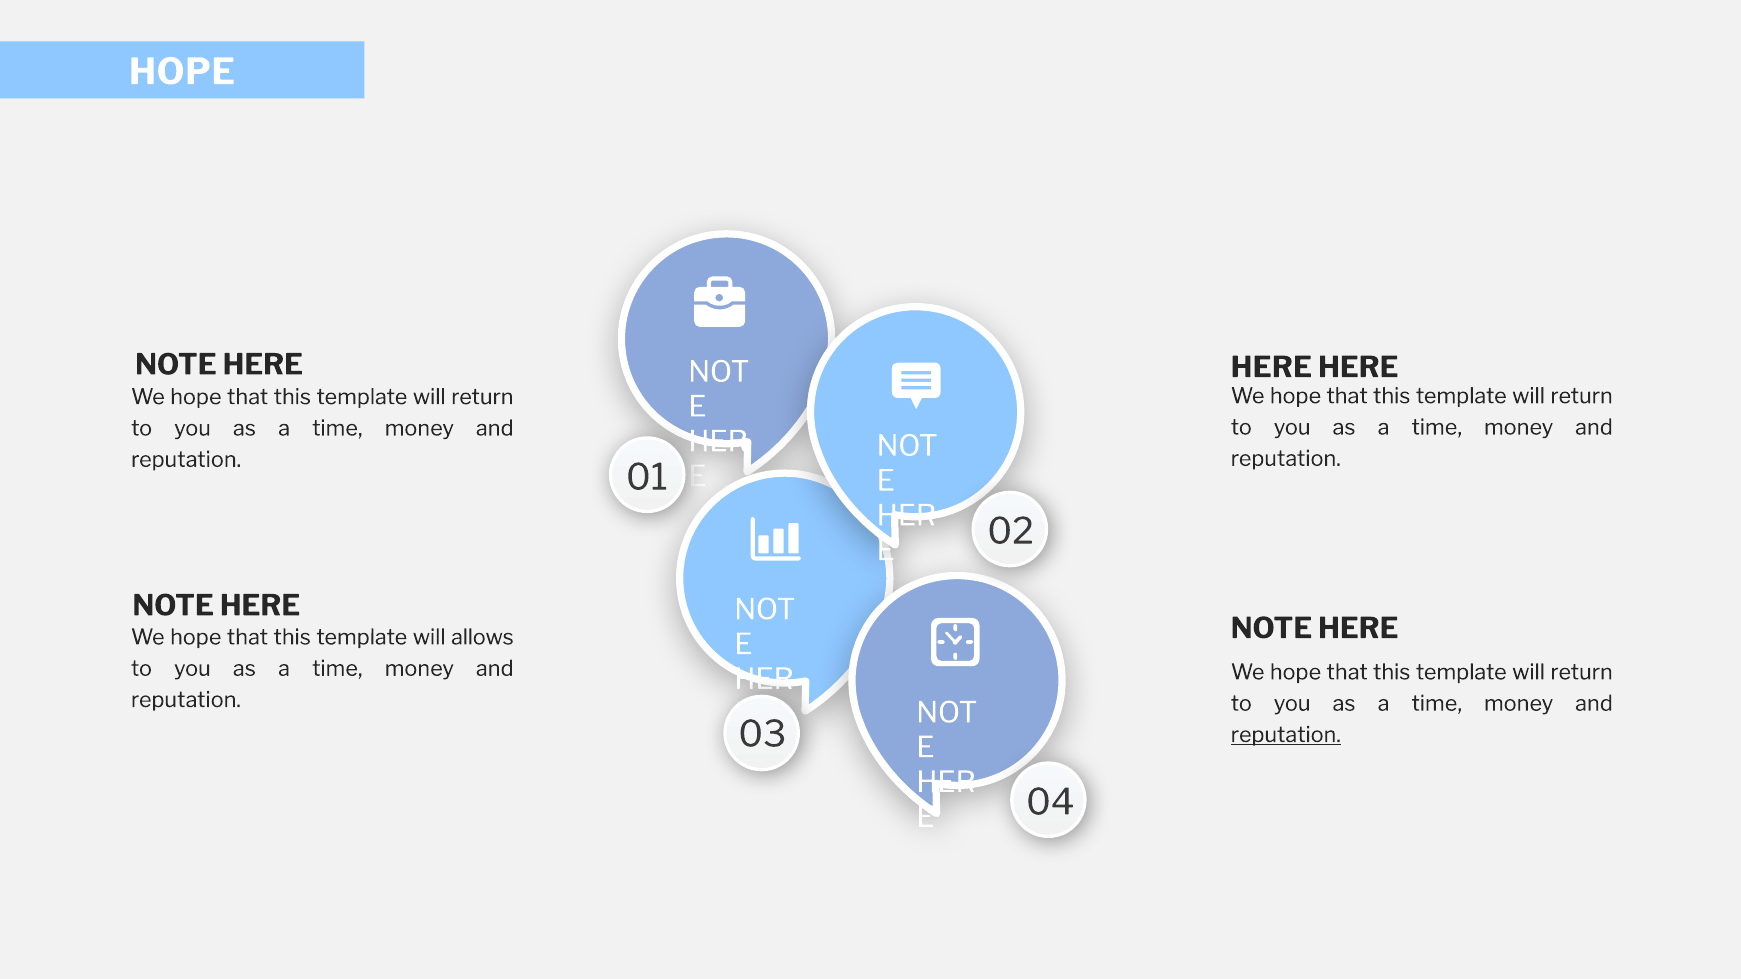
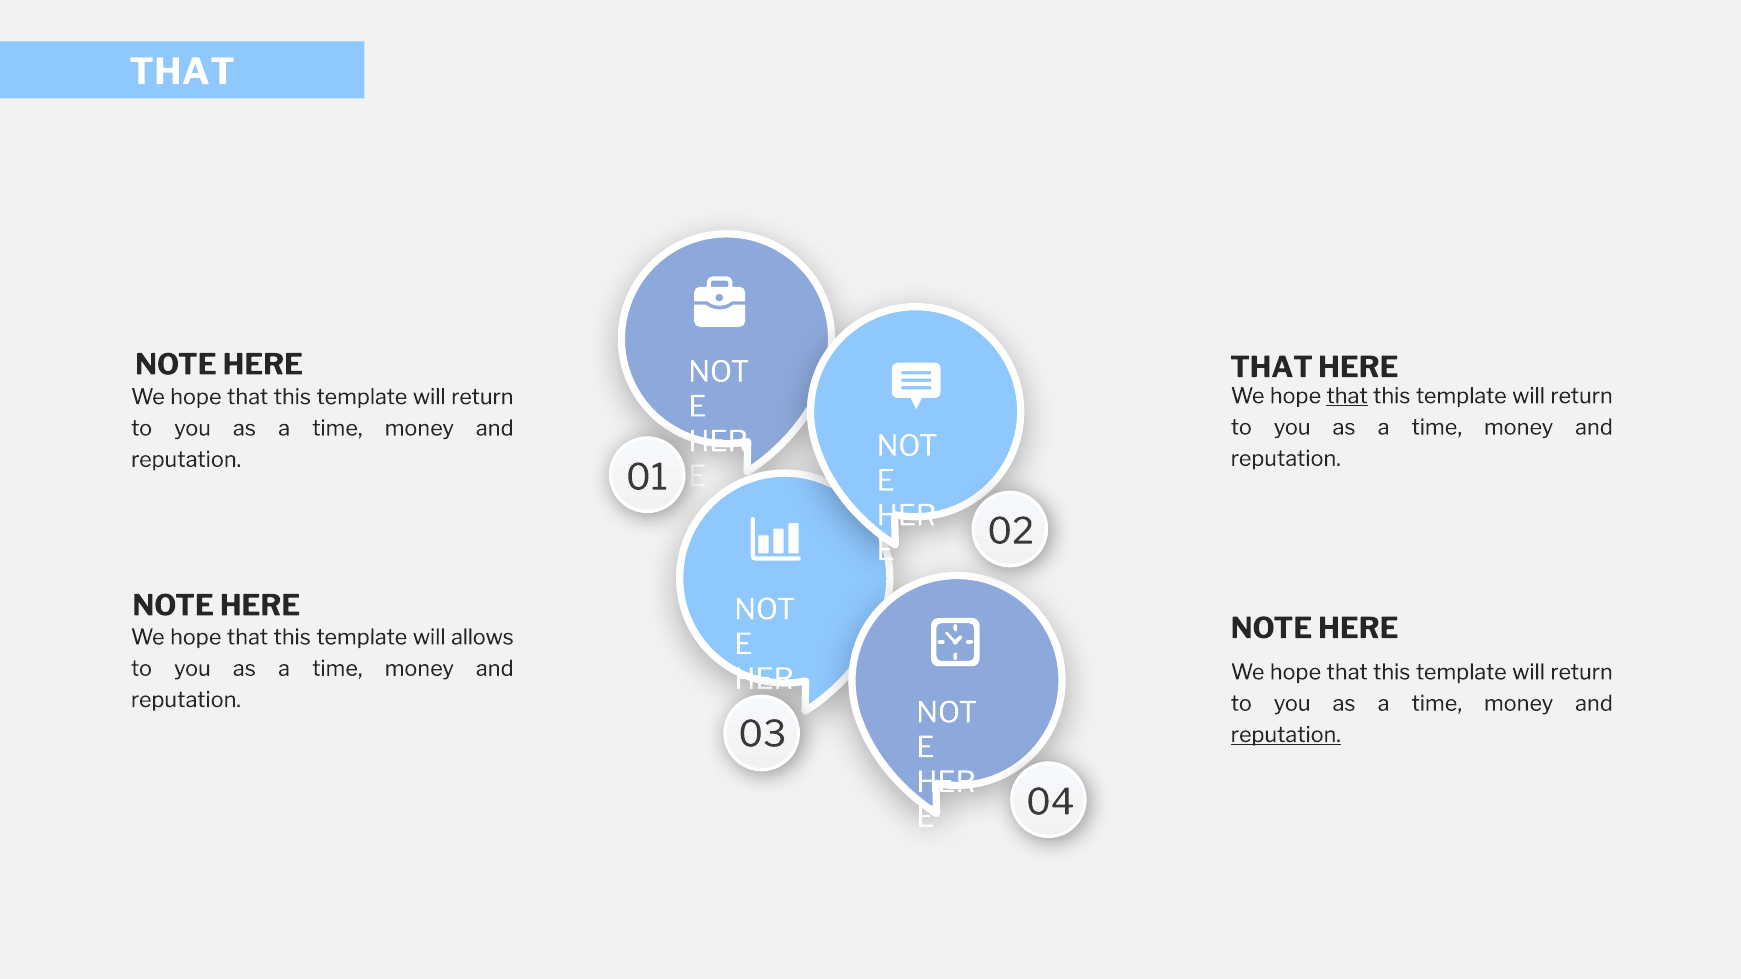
HOPE at (182, 72): HOPE -> THAT
HERE at (1271, 368): HERE -> THAT
that at (1347, 396) underline: none -> present
